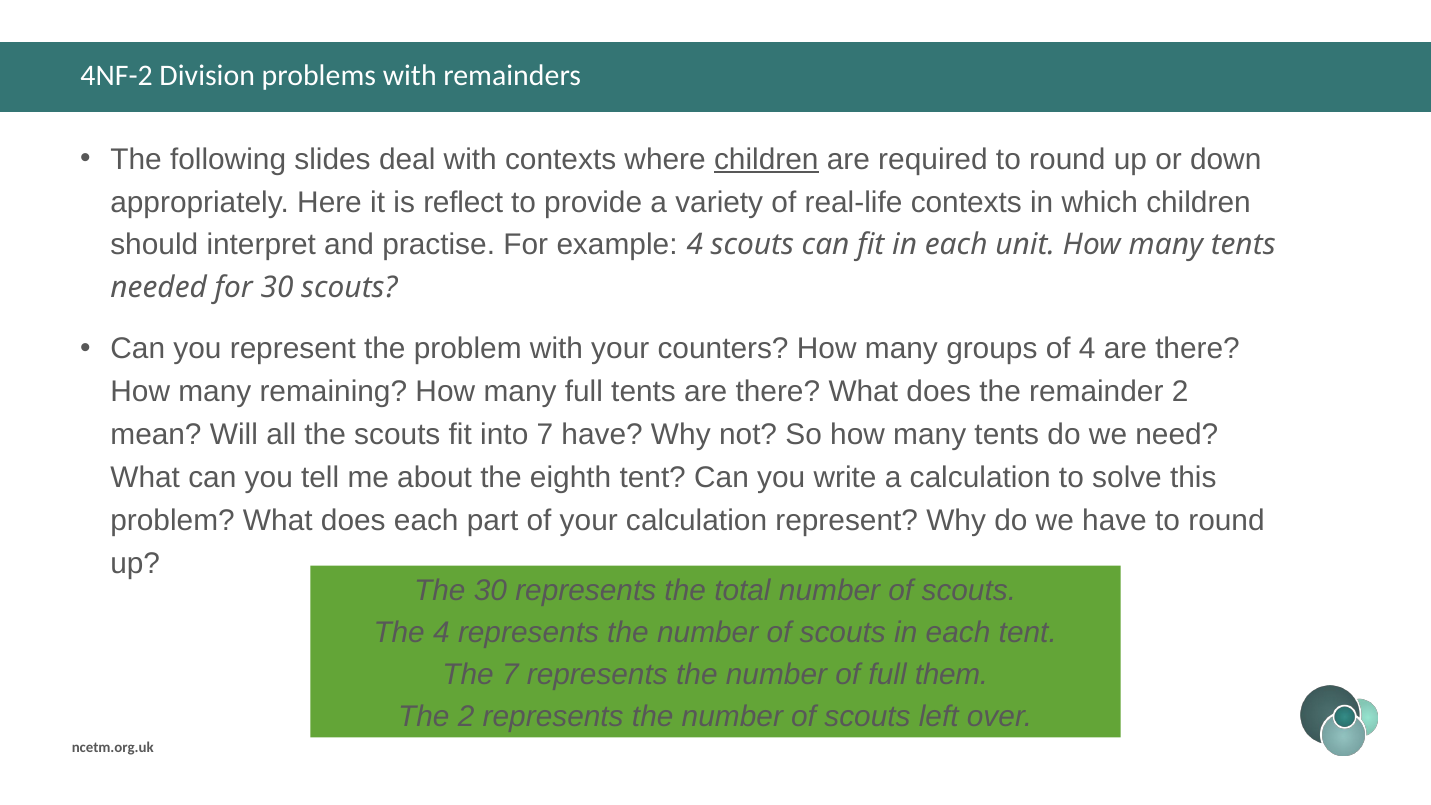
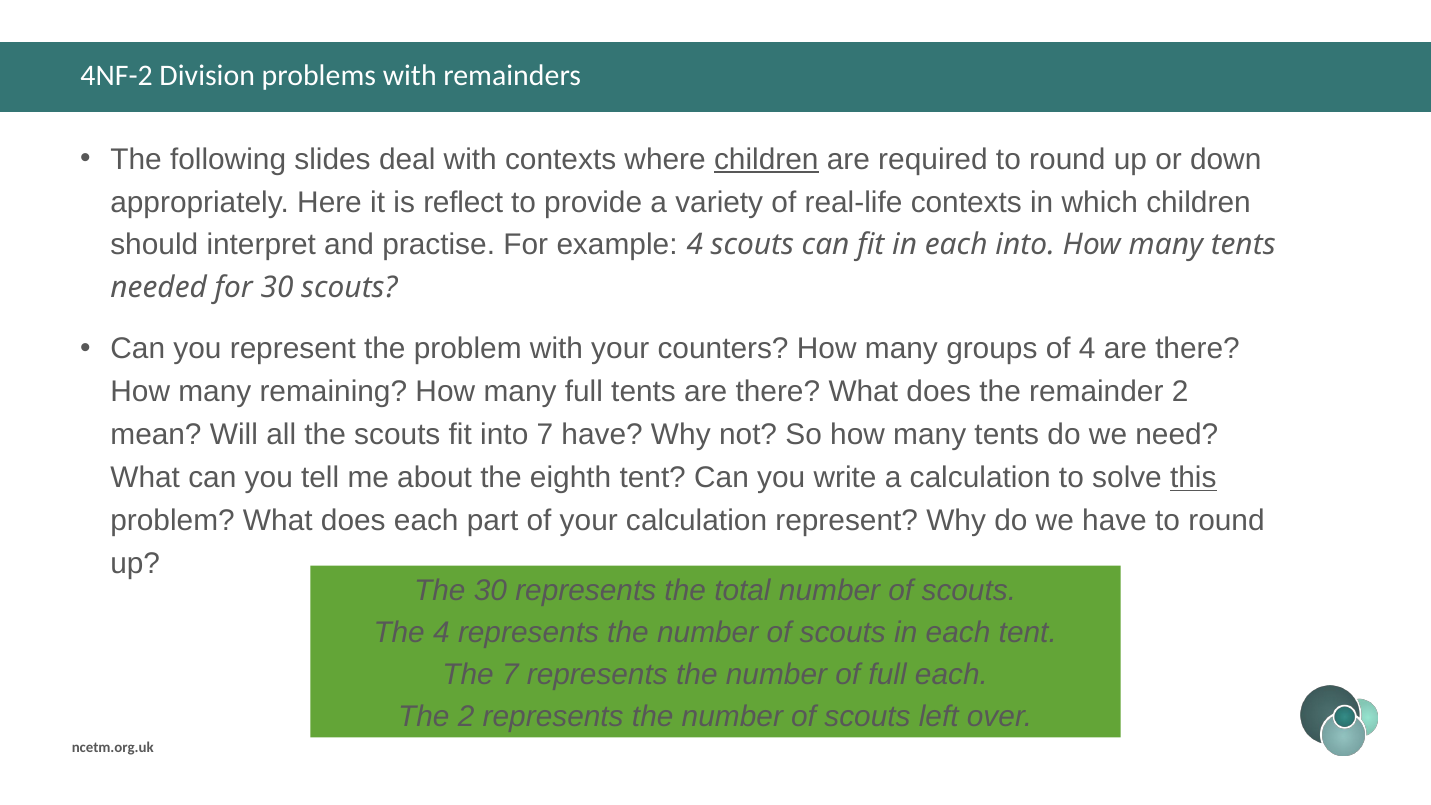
each unit: unit -> into
this underline: none -> present
full them: them -> each
